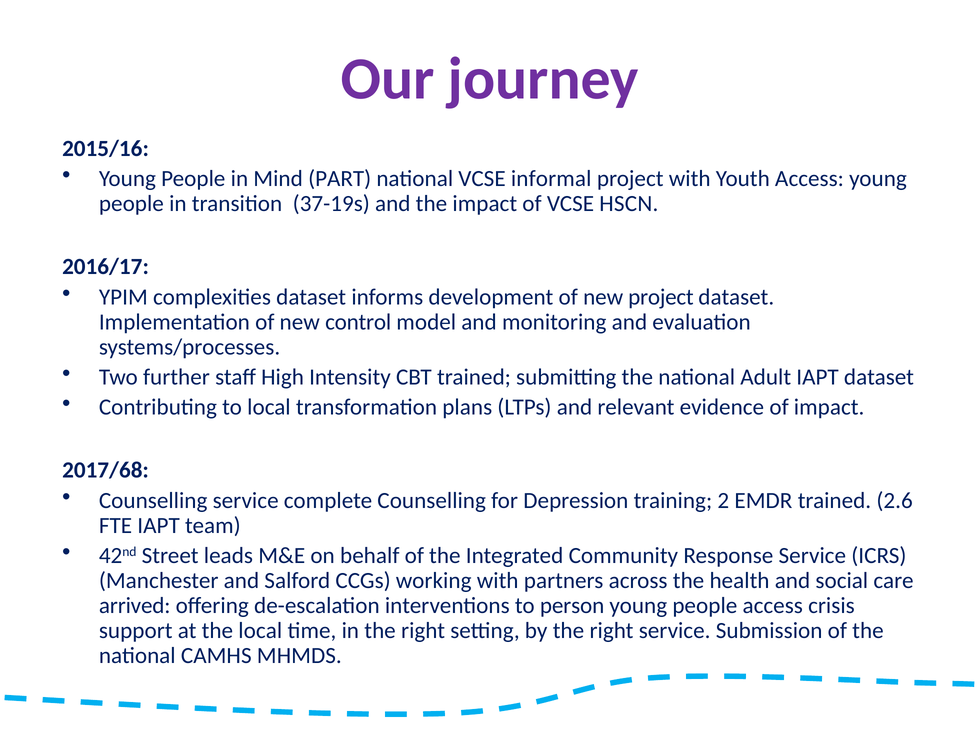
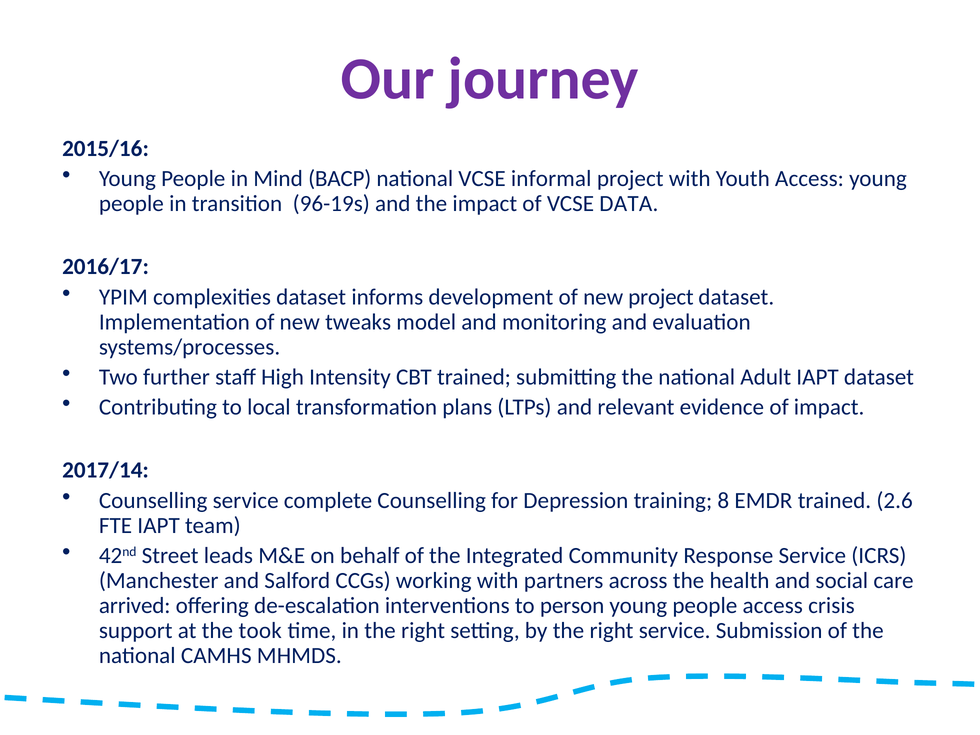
PART: PART -> BACP
37-19s: 37-19s -> 96-19s
HSCN: HSCN -> DATA
control: control -> tweaks
2017/68: 2017/68 -> 2017/14
2: 2 -> 8
the local: local -> took
